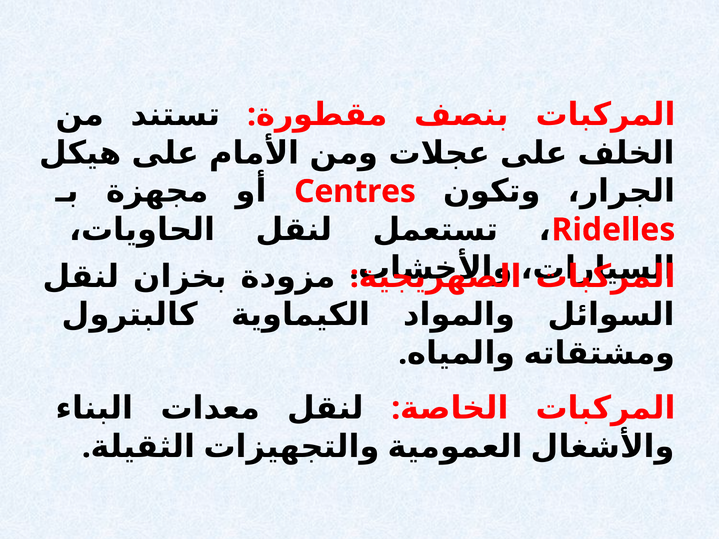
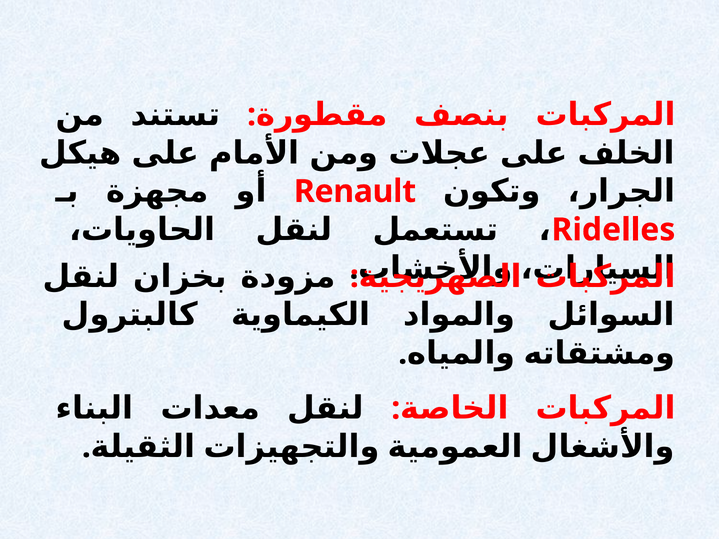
Centres: Centres -> Renault
